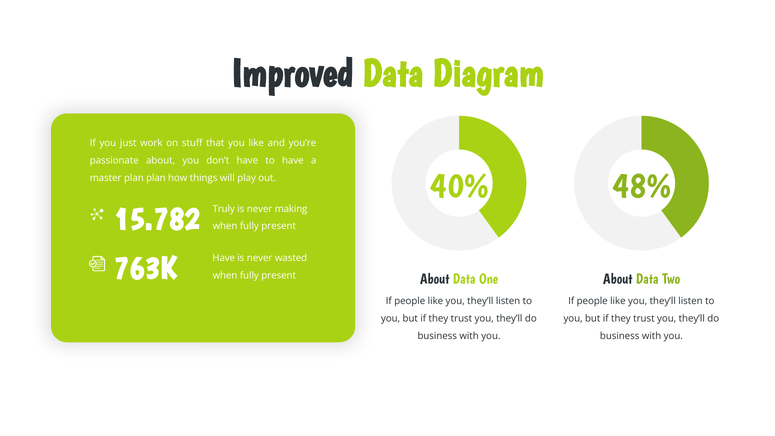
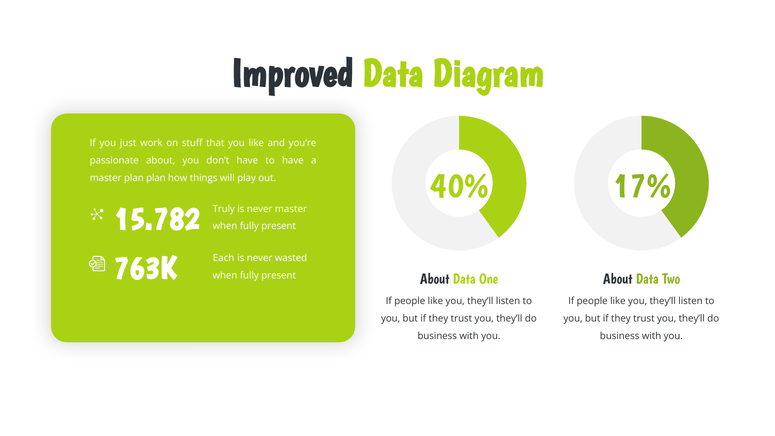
48%: 48% -> 17%
never making: making -> master
763K Have: Have -> Each
